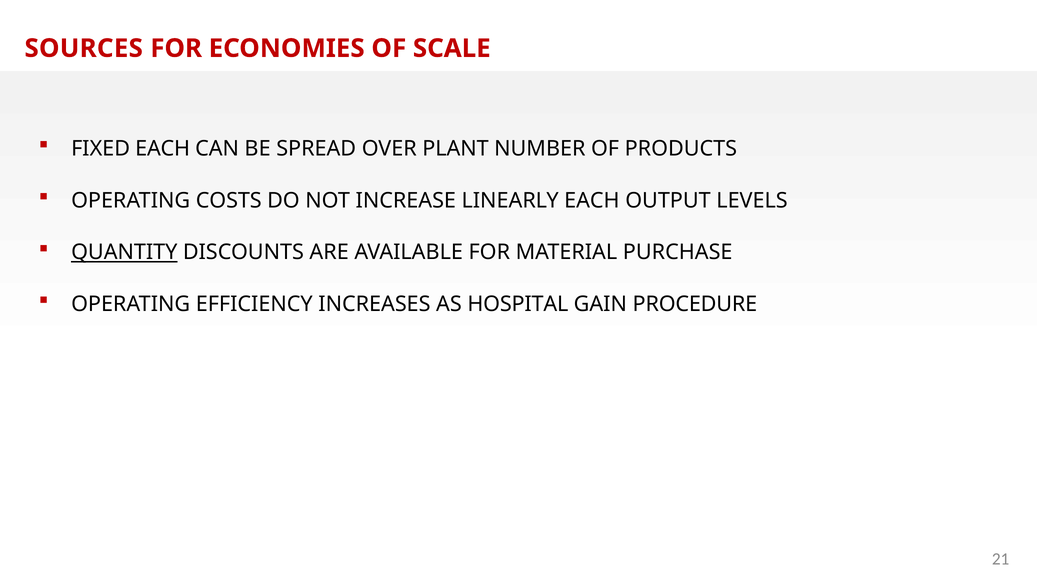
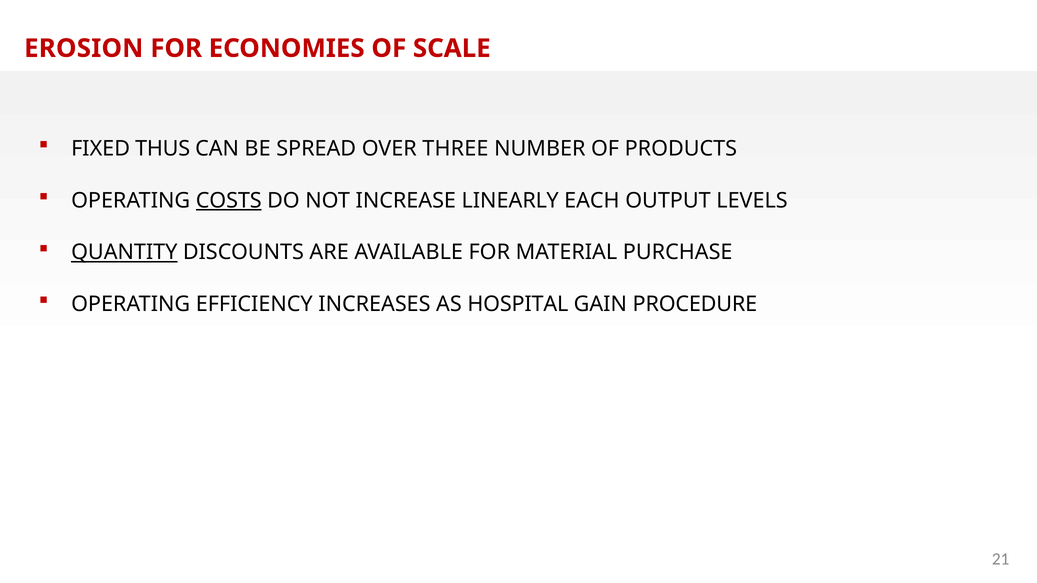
SOURCES: SOURCES -> EROSION
FIXED EACH: EACH -> THUS
PLANT: PLANT -> THREE
COSTS underline: none -> present
